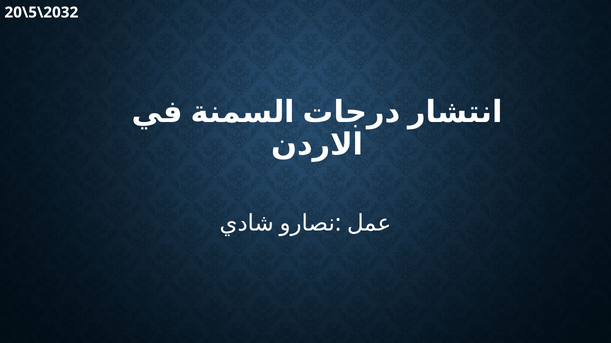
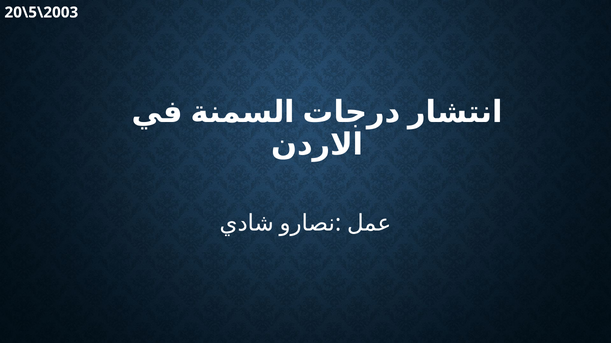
20\5\2032: 20\5\2032 -> 20\5\2003
